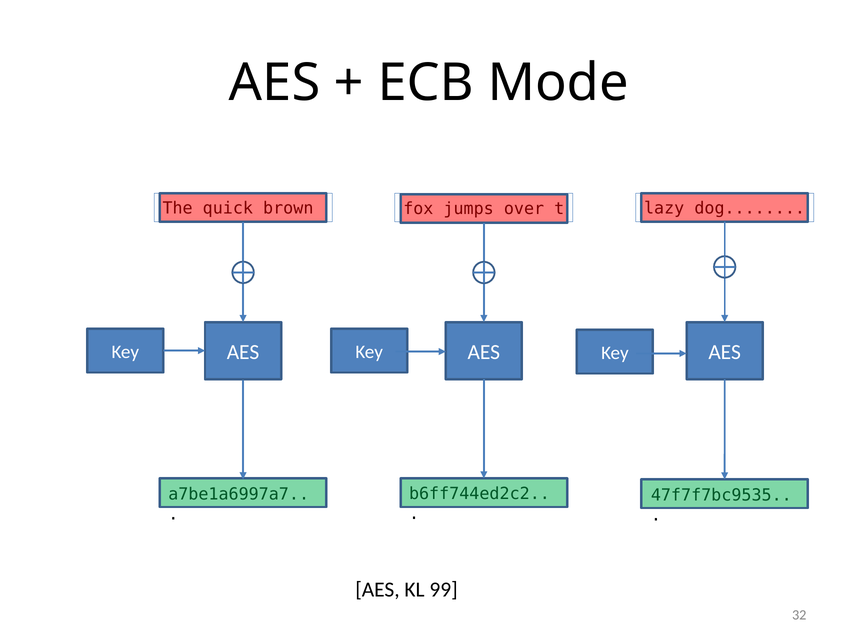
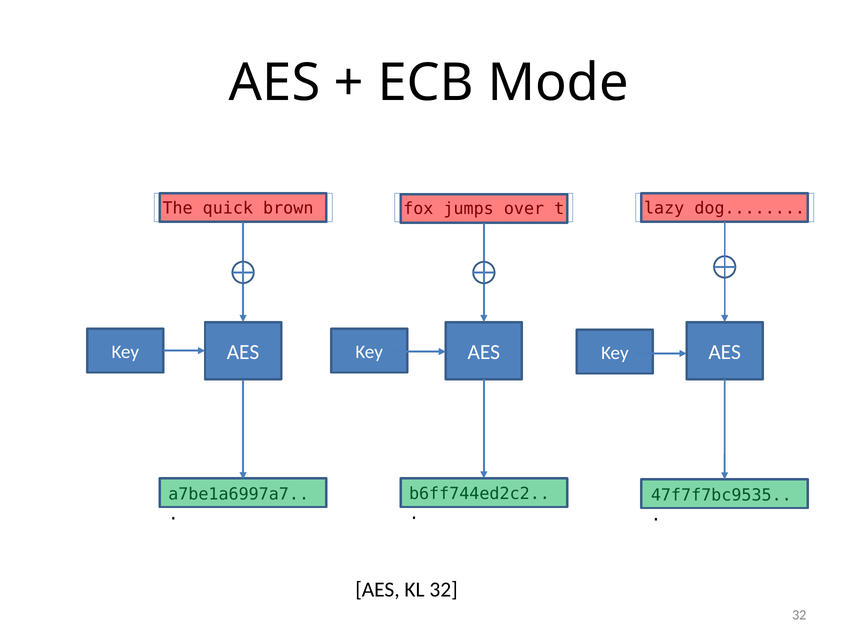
KL 99: 99 -> 32
